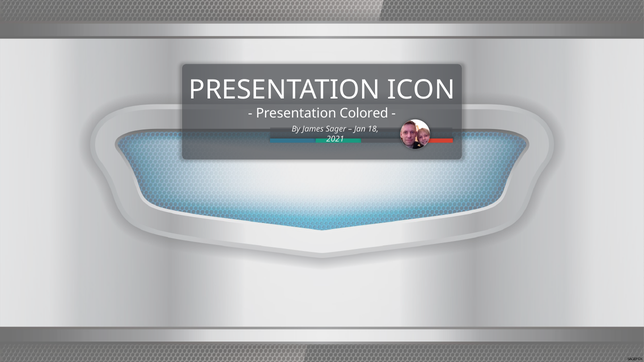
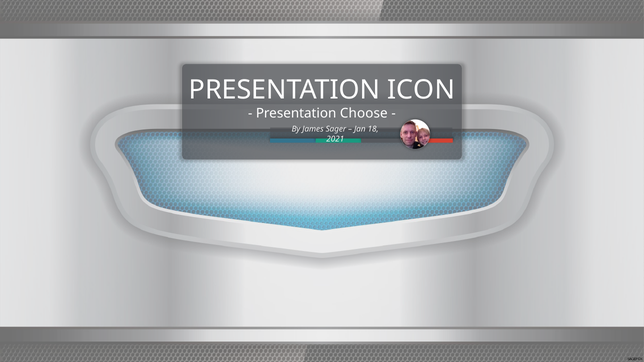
Colored: Colored -> Choose
